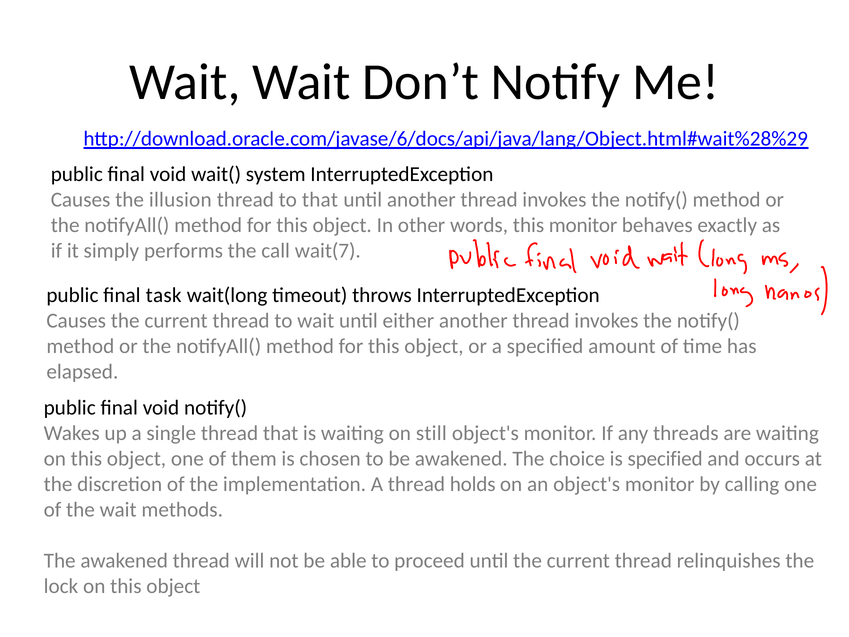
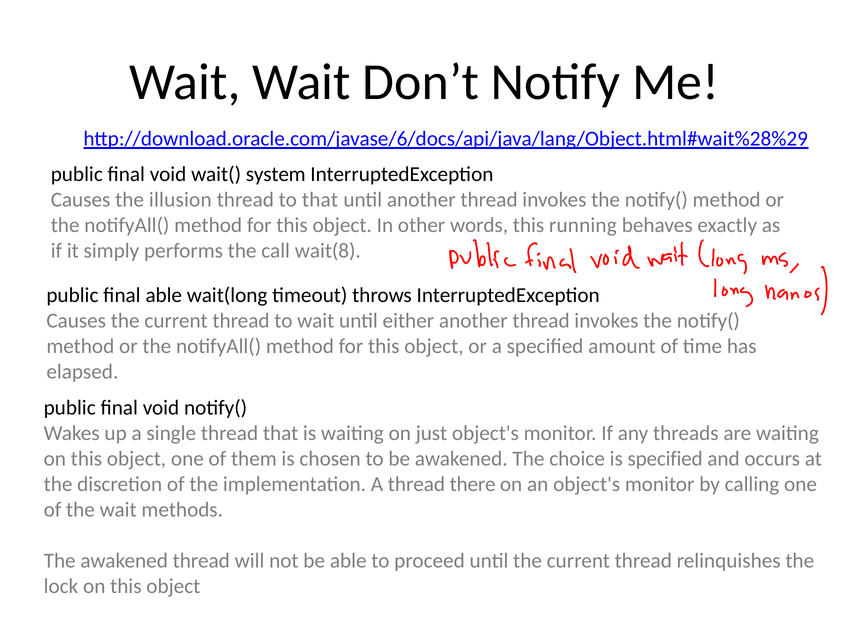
this monitor: monitor -> running
wait(7: wait(7 -> wait(8
final task: task -> able
still: still -> just
holds: holds -> there
